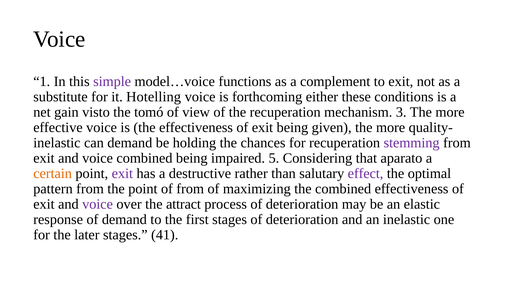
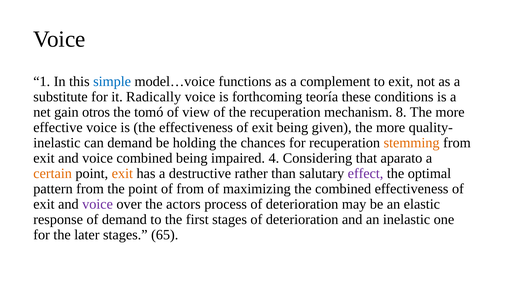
simple colour: purple -> blue
Hotelling: Hotelling -> Radically
either: either -> teoría
visto: visto -> otros
3: 3 -> 8
stemming colour: purple -> orange
5: 5 -> 4
exit at (122, 174) colour: purple -> orange
attract: attract -> actors
41: 41 -> 65
